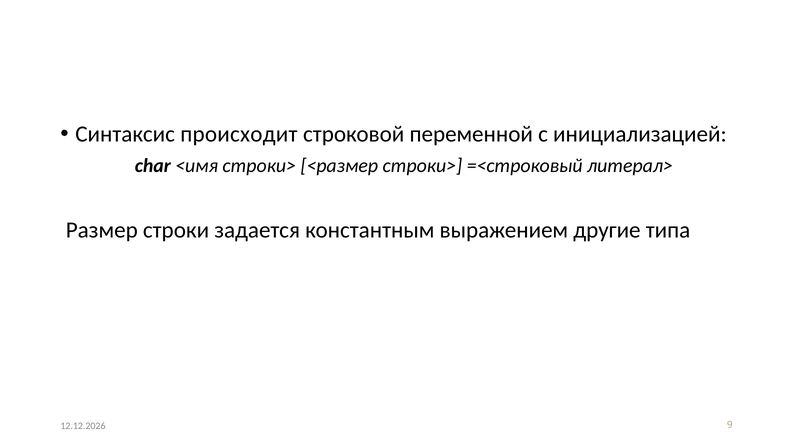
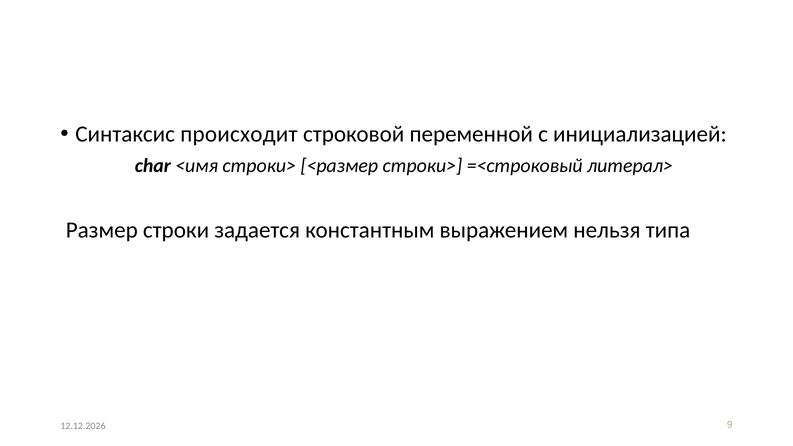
другие: другие -> нельзя
